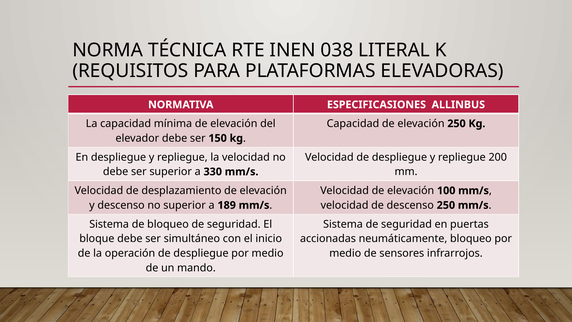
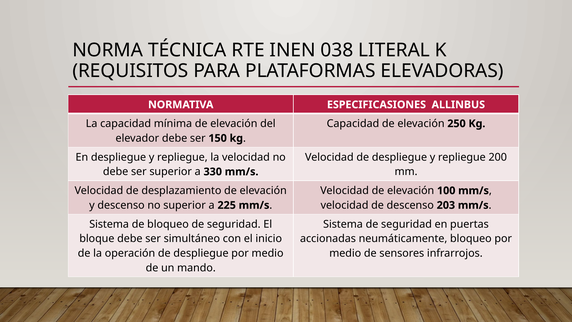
189: 189 -> 225
descenso 250: 250 -> 203
